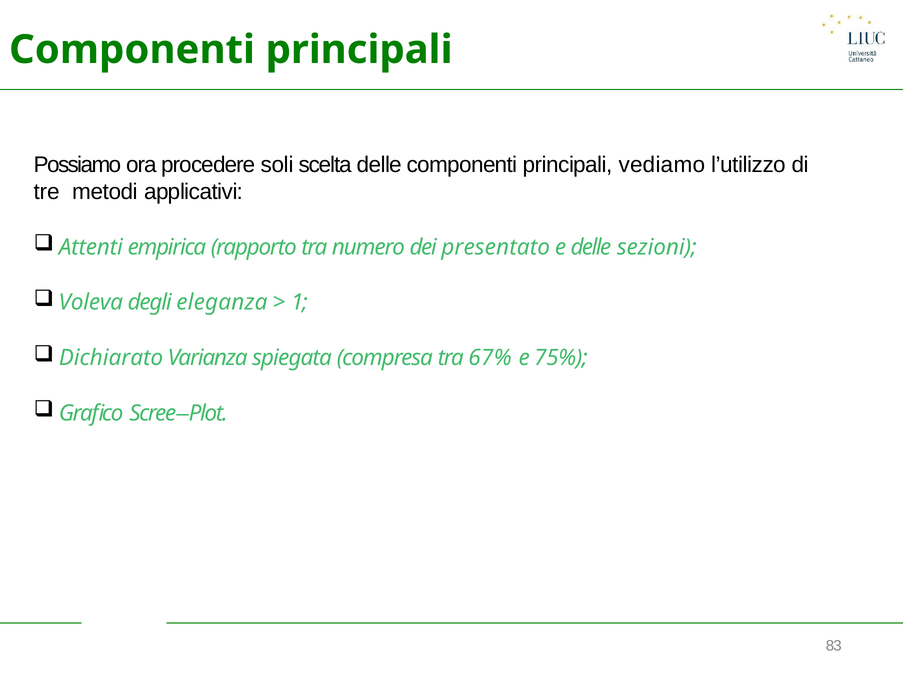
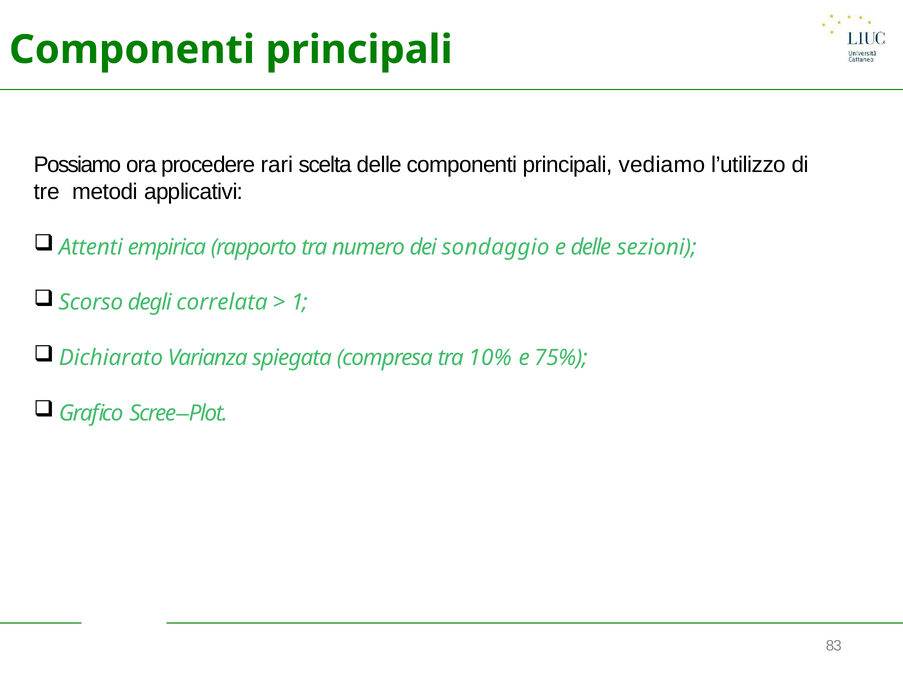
soli: soli -> rari
presentato: presentato -> sondaggio
Voleva: Voleva -> Scorso
eleganza: eleganza -> correlata
67%: 67% -> 10%
